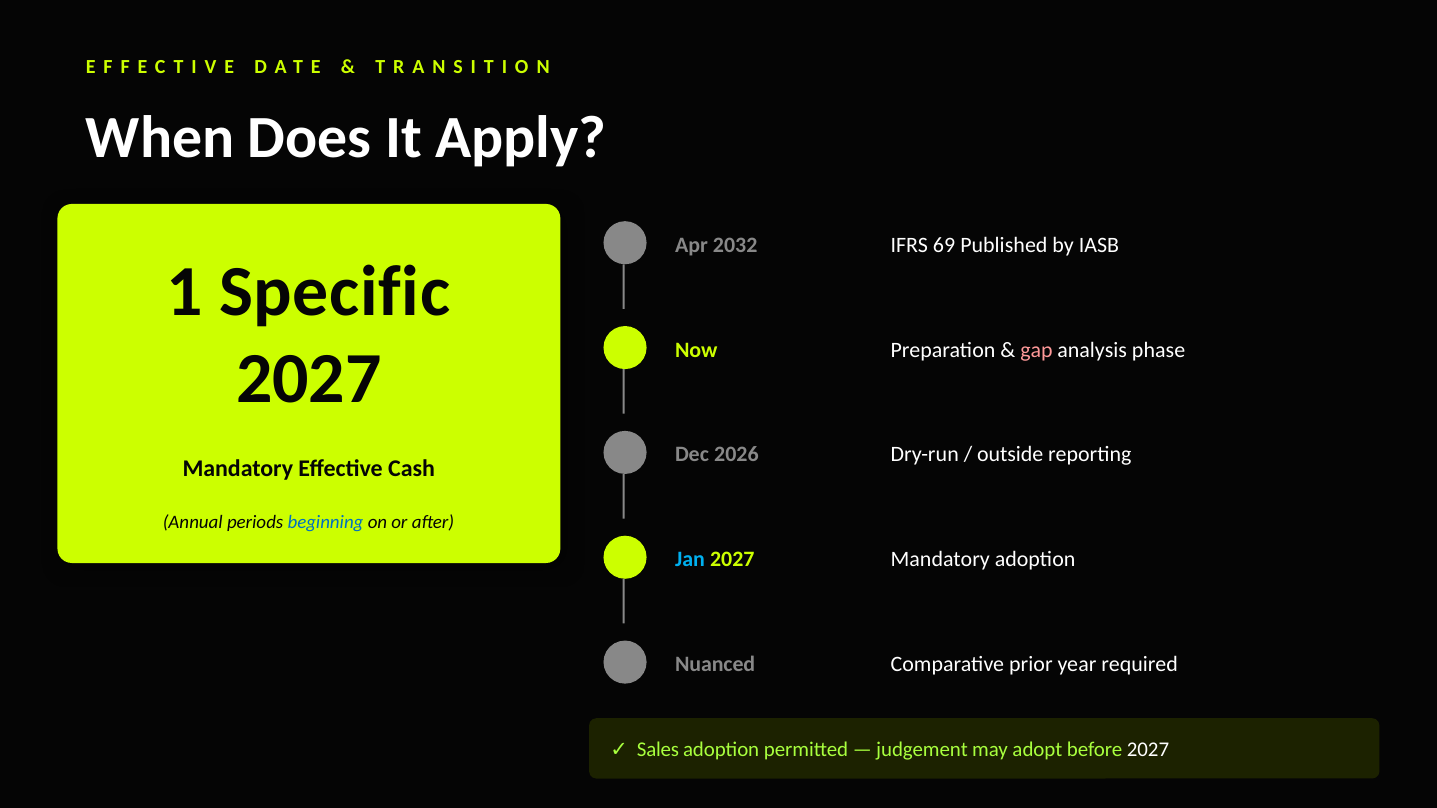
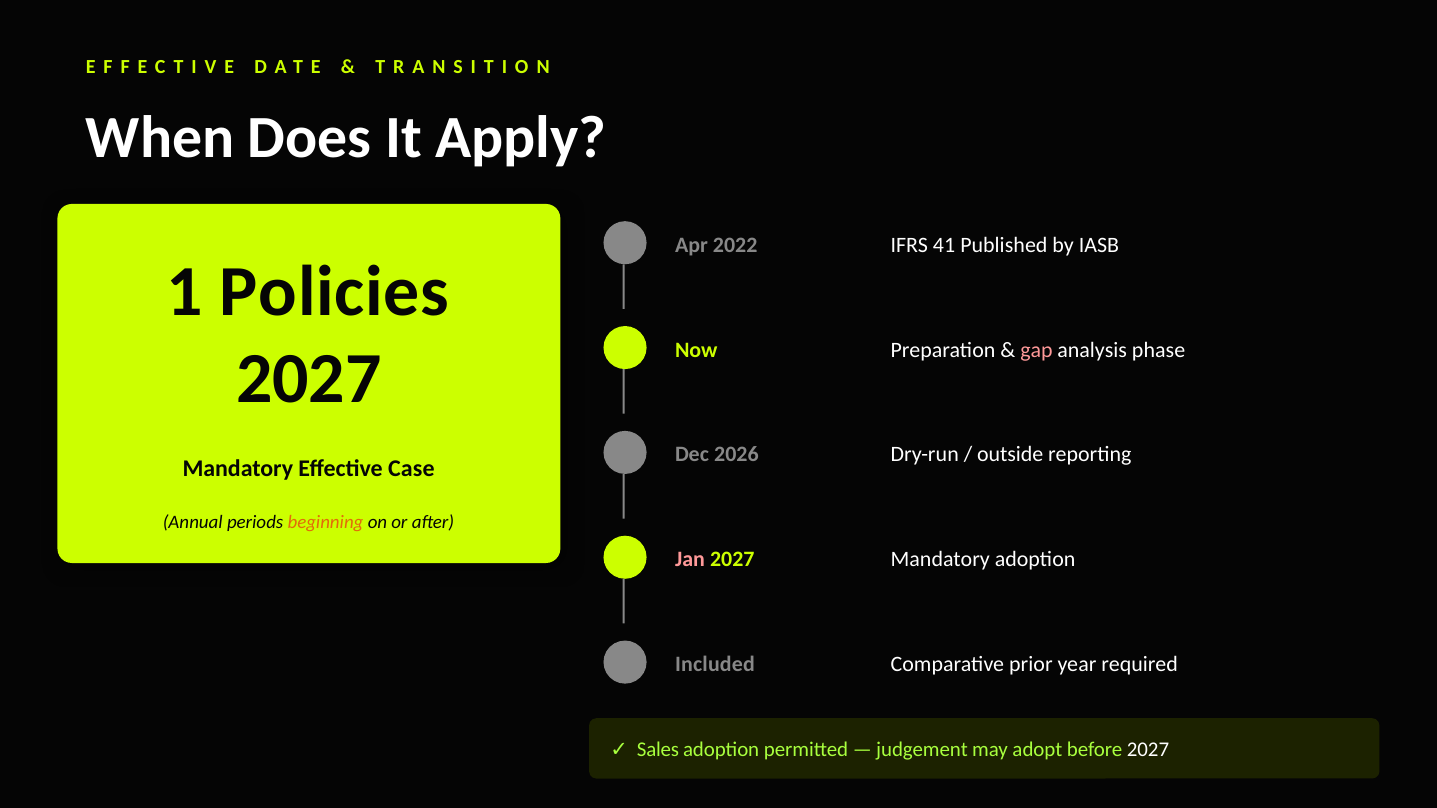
2032: 2032 -> 2022
69: 69 -> 41
Specific: Specific -> Policies
Cash: Cash -> Case
beginning colour: blue -> orange
Jan colour: light blue -> pink
Nuanced: Nuanced -> Included
